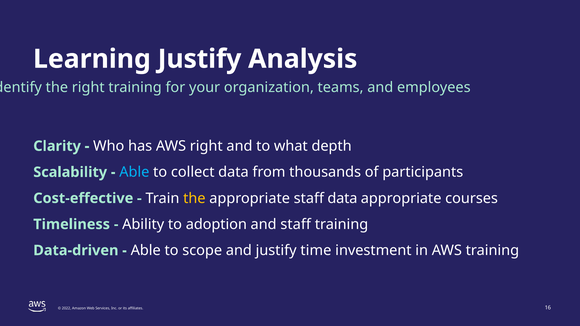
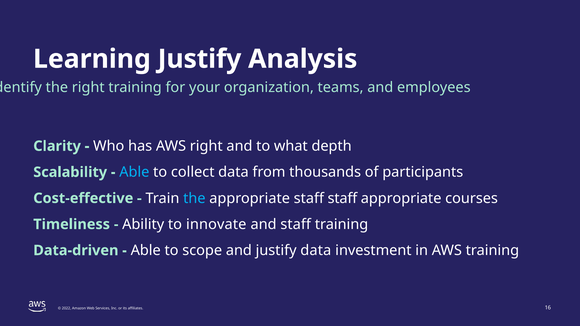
the at (194, 198) colour: yellow -> light blue
staff data: data -> staff
adoption: adoption -> innovate
justify time: time -> data
